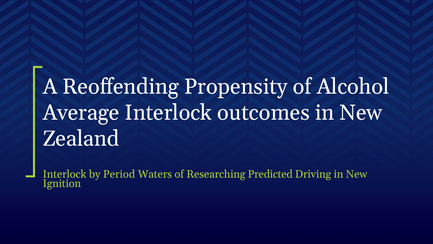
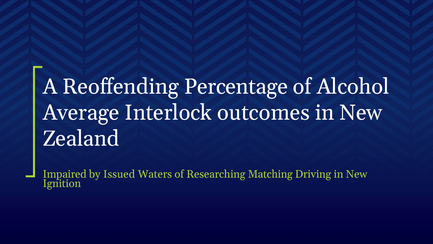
Propensity: Propensity -> Percentage
Interlock at (65, 174): Interlock -> Impaired
Period: Period -> Issued
Predicted: Predicted -> Matching
